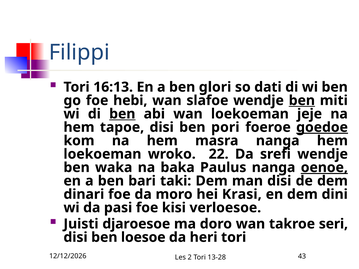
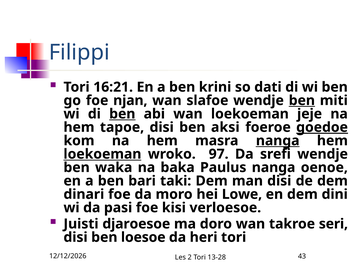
16:13: 16:13 -> 16:21
glori: glori -> krini
hebi: hebi -> njan
pori: pori -> aksi
nanga at (278, 141) underline: none -> present
loekoeman at (102, 154) underline: none -> present
22: 22 -> 97
oenoe underline: present -> none
Krasi: Krasi -> Lowe
